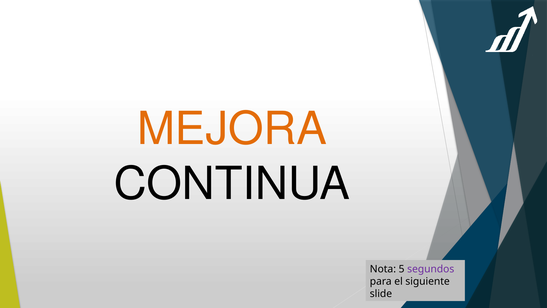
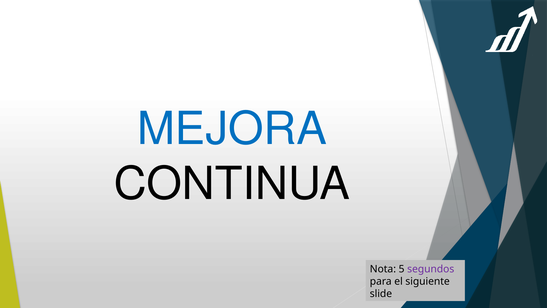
MEJORA colour: orange -> blue
